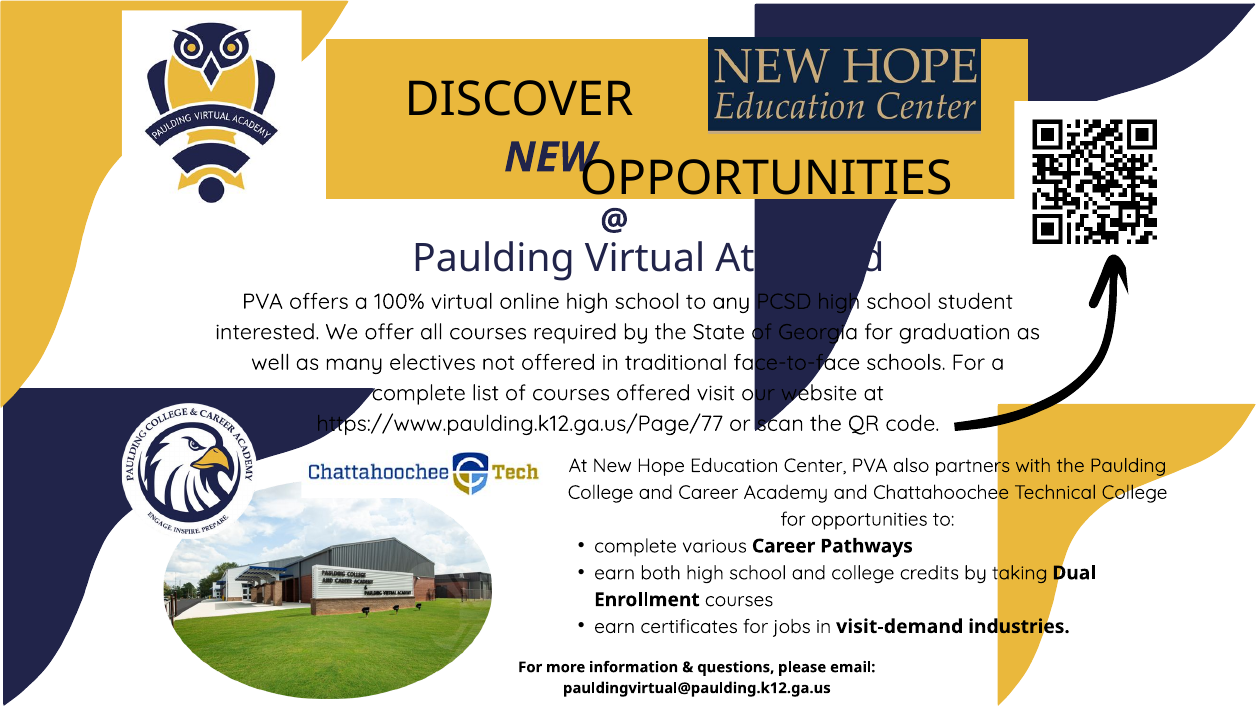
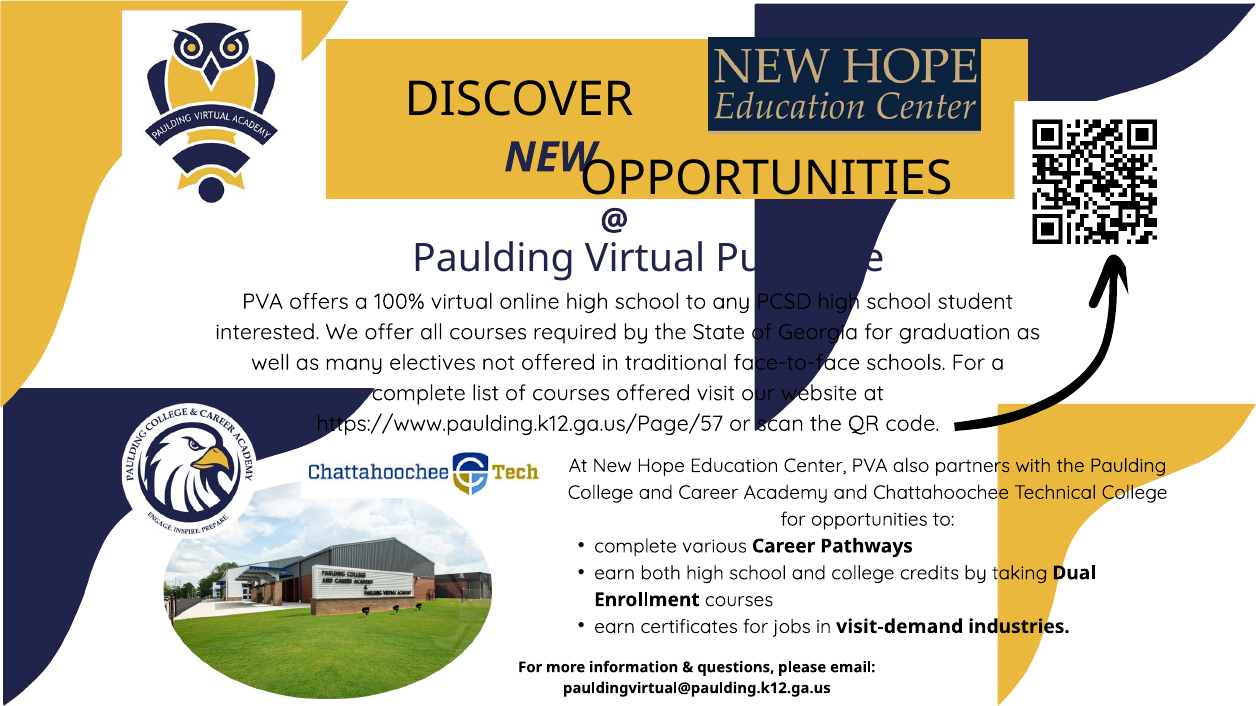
Attended: Attended -> Purchase
https://www.paulding.k12.ga.us/Page/77: https://www.paulding.k12.ga.us/Page/77 -> https://www.paulding.k12.ga.us/Page/57
